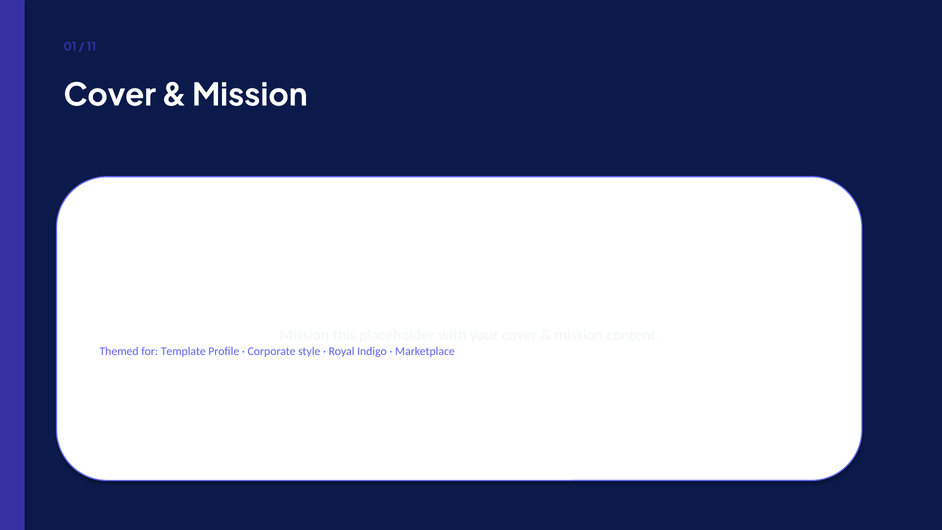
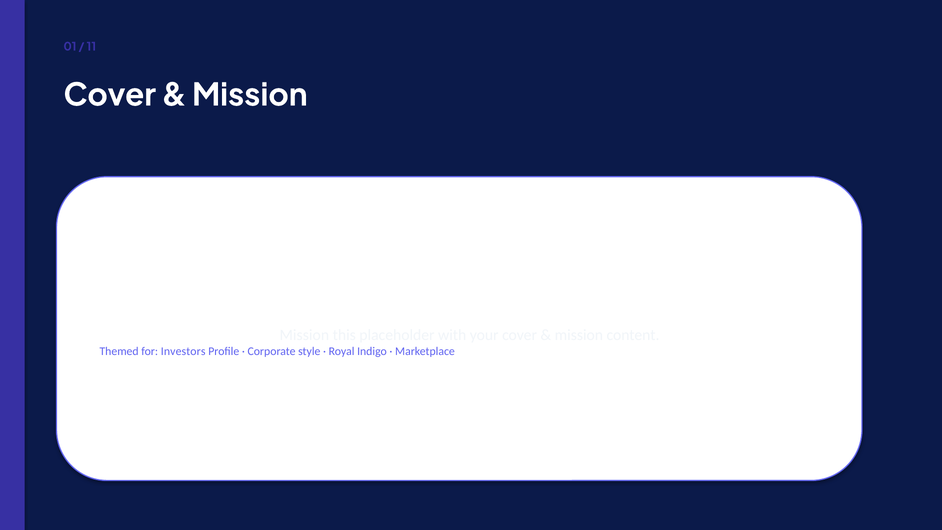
Template: Template -> Investors
